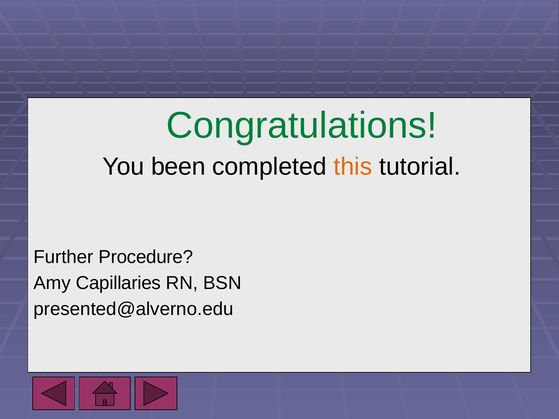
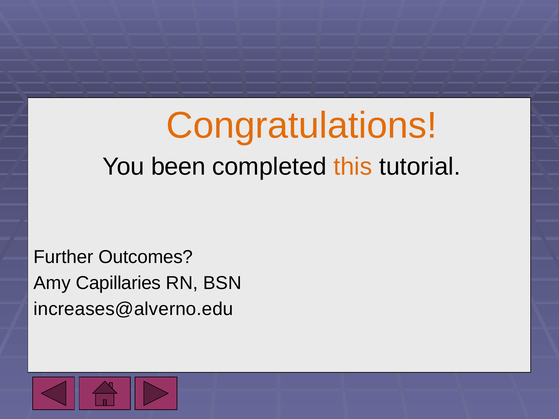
Congratulations colour: green -> orange
Procedure: Procedure -> Outcomes
presented@alverno.edu: presented@alverno.edu -> increases@alverno.edu
